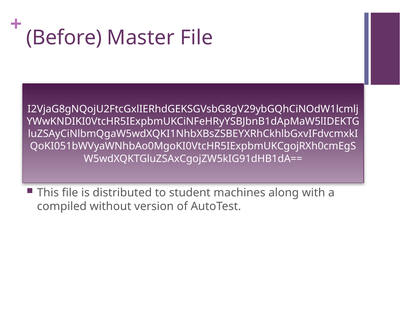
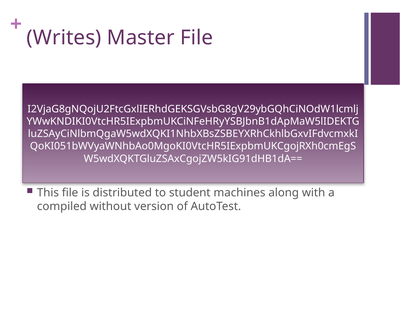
Before: Before -> Writes
